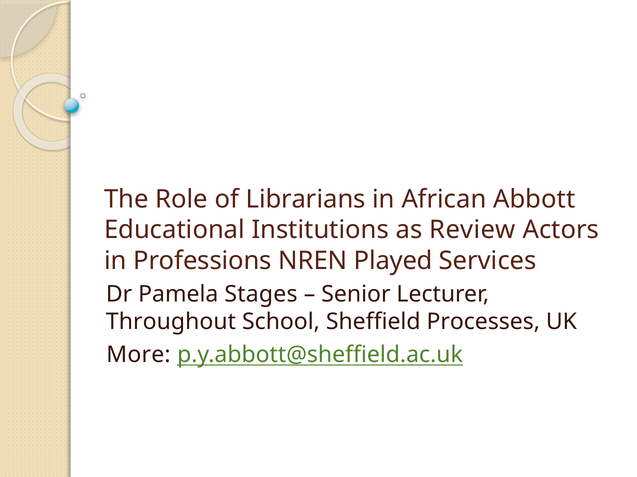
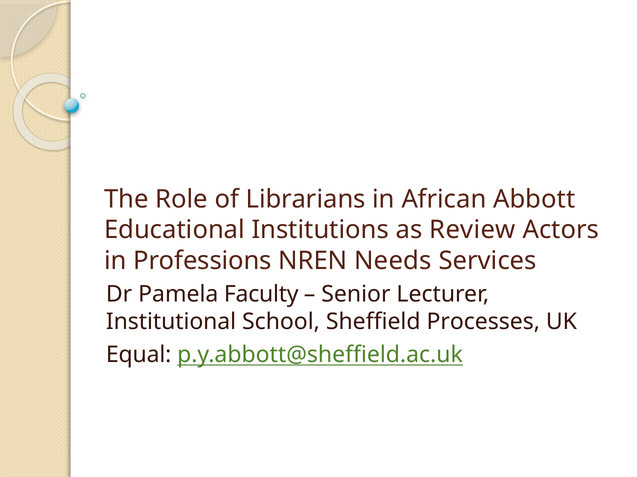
Played: Played -> Needs
Stages: Stages -> Faculty
Throughout: Throughout -> Institutional
More: More -> Equal
